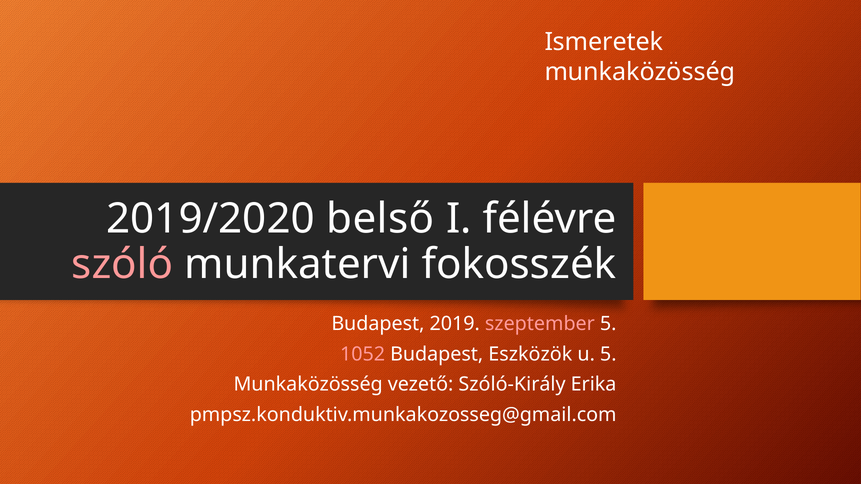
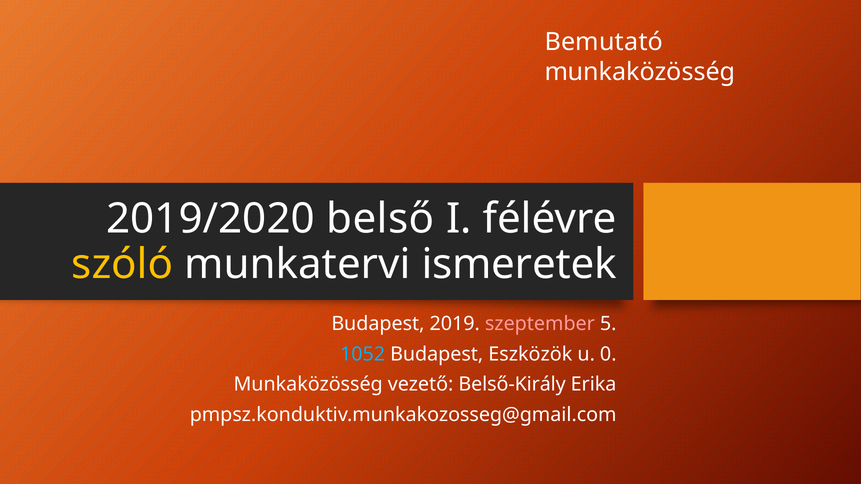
Ismeretek: Ismeretek -> Bemutató
szóló colour: pink -> yellow
fokosszék: fokosszék -> ismeretek
1052 colour: pink -> light blue
u 5: 5 -> 0
Szóló-Király: Szóló-Király -> Belső-Király
